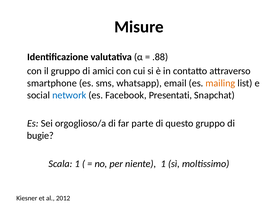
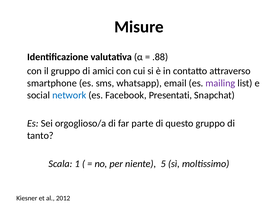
mailing colour: orange -> purple
bugie: bugie -> tanto
niente 1: 1 -> 5
